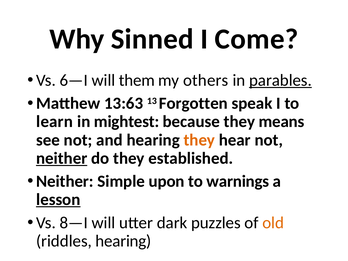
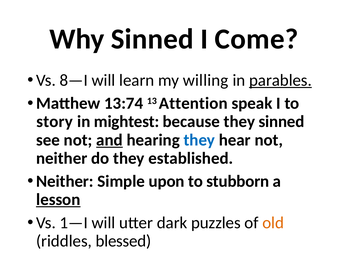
6—I: 6—I -> 8—I
them: them -> learn
others: others -> willing
13:63: 13:63 -> 13:74
Forgotten: Forgotten -> Attention
learn: learn -> story
they means: means -> sinned
and underline: none -> present
they at (199, 140) colour: orange -> blue
neither at (62, 158) underline: present -> none
warnings: warnings -> stubborn
8—I: 8—I -> 1—I
riddles hearing: hearing -> blessed
